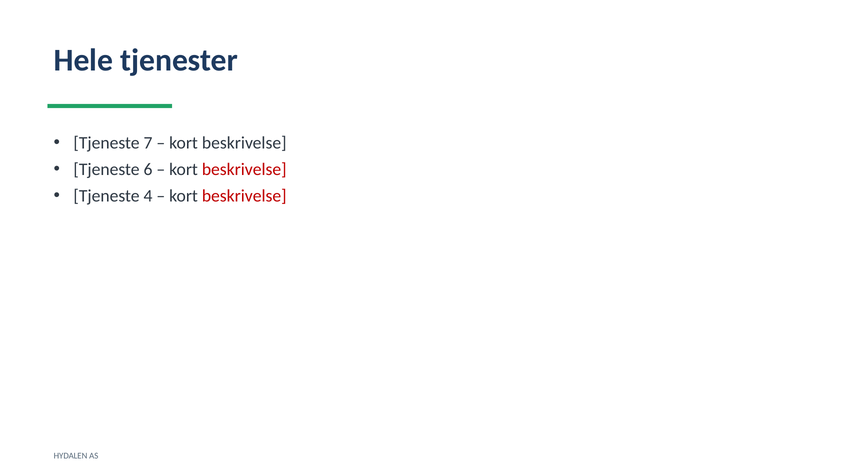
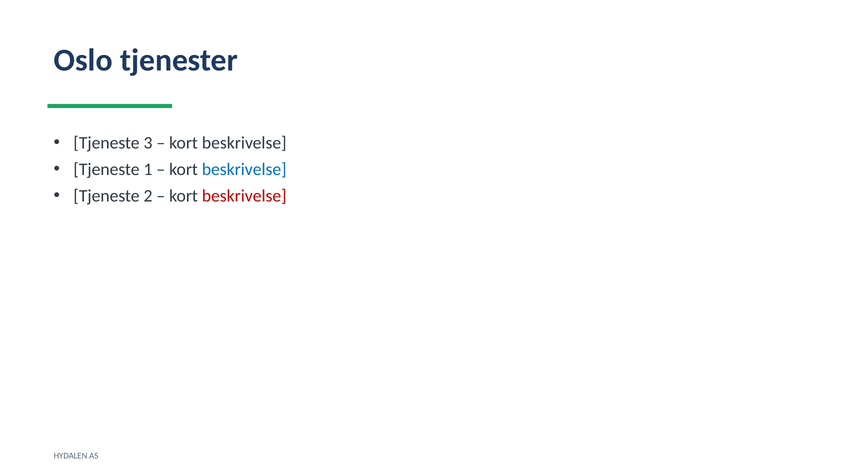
Hele: Hele -> Oslo
7: 7 -> 3
6: 6 -> 1
beskrivelse at (244, 169) colour: red -> blue
4: 4 -> 2
